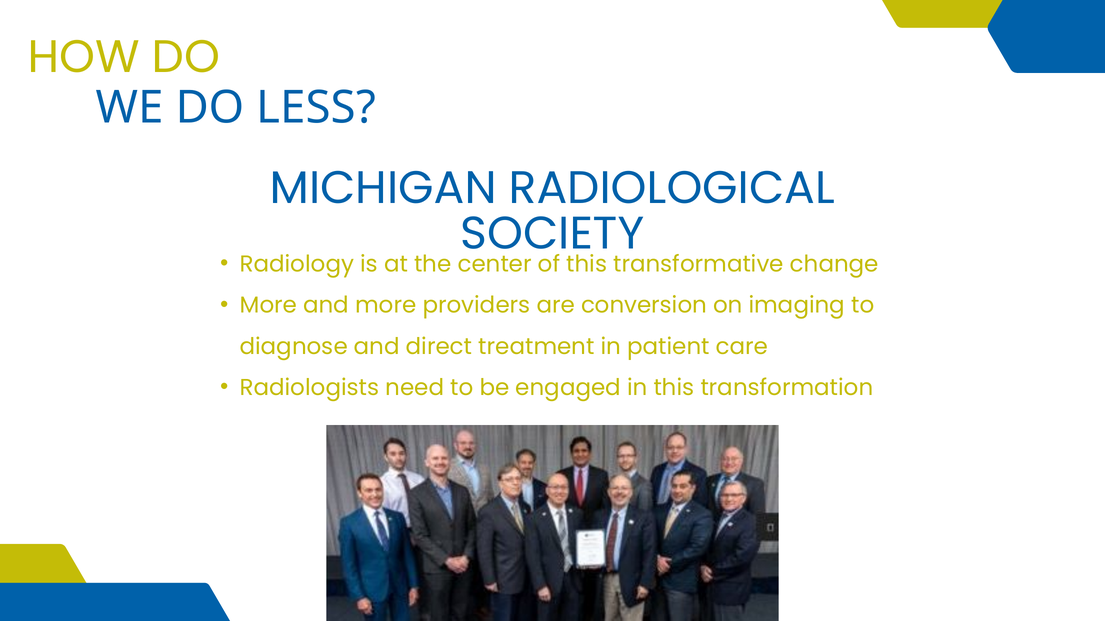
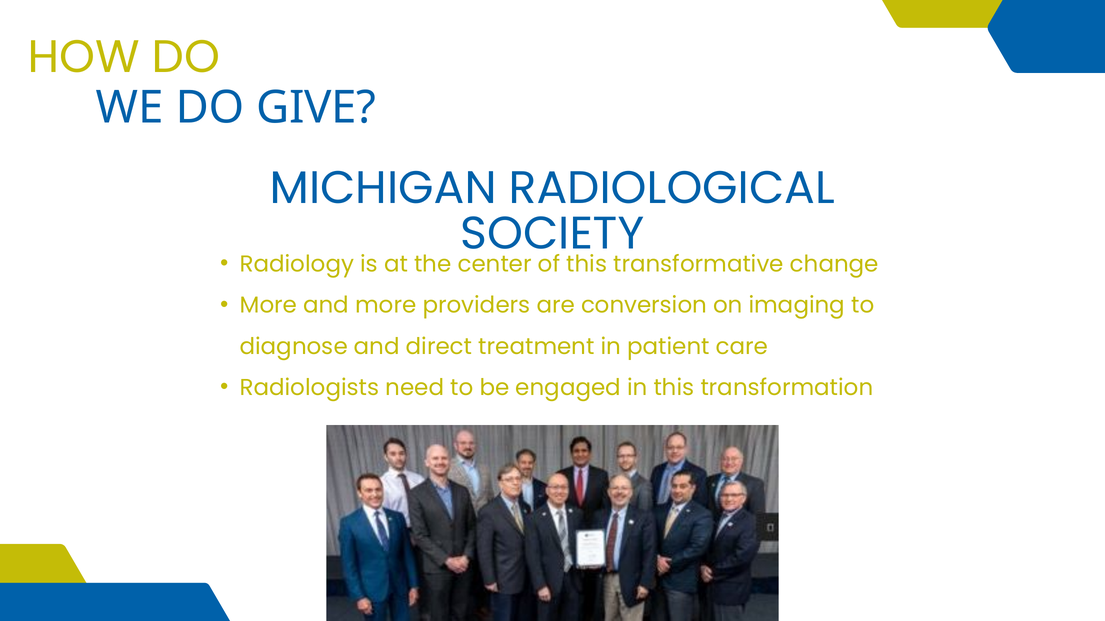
LESS: LESS -> GIVE
